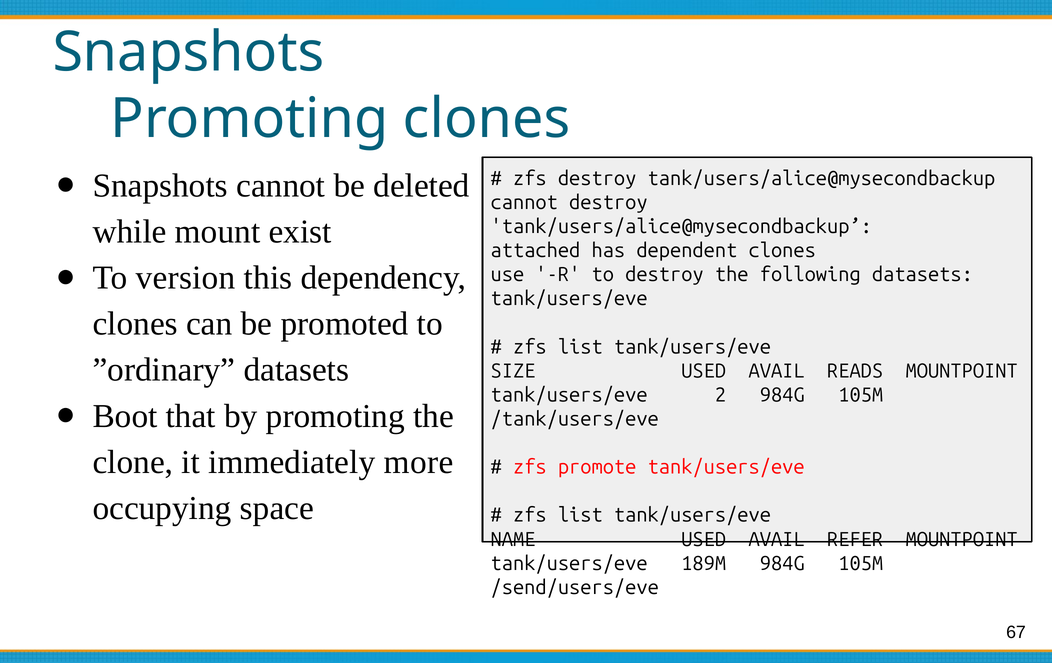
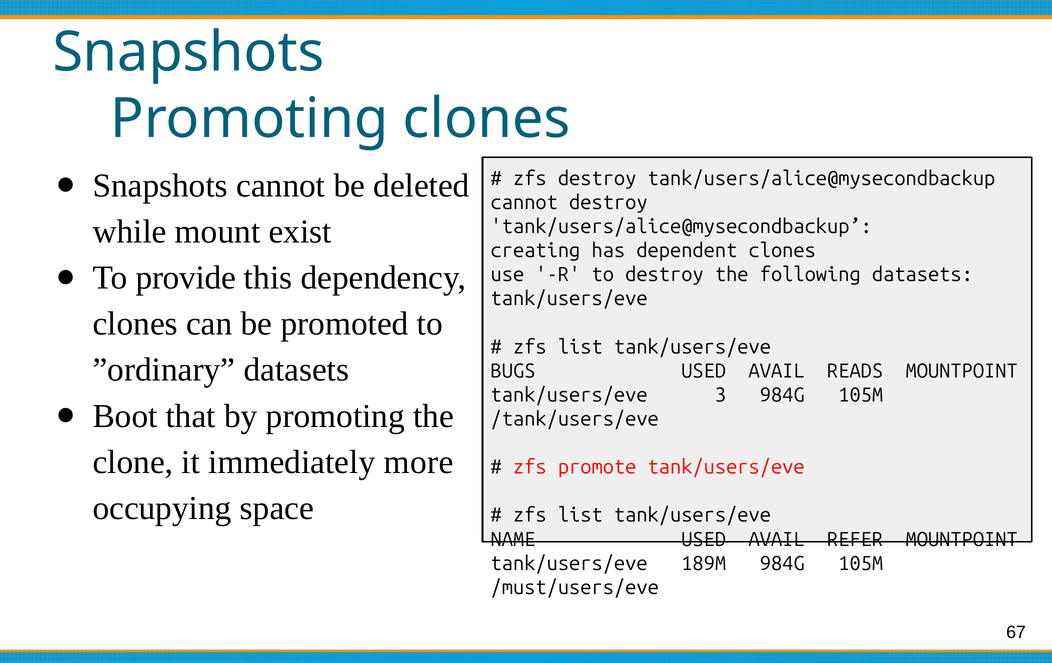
attached: attached -> creating
version: version -> provide
SIZE: SIZE -> BUGS
2: 2 -> 3
/send/users/eve: /send/users/eve -> /must/users/eve
